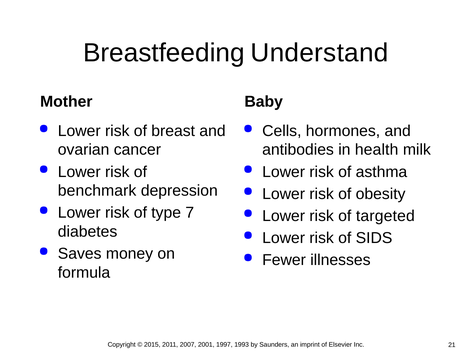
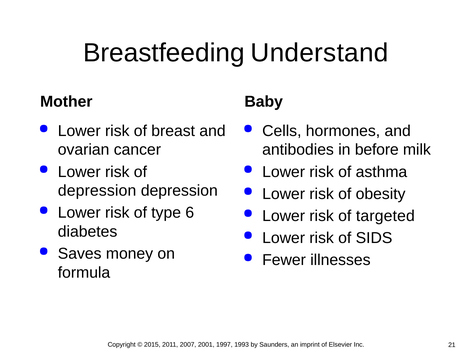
health: health -> before
benchmark at (97, 191): benchmark -> depression
7: 7 -> 6
